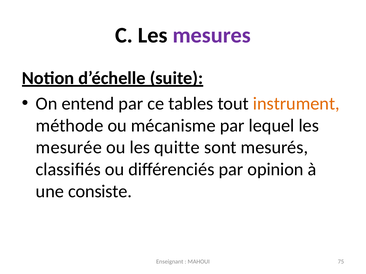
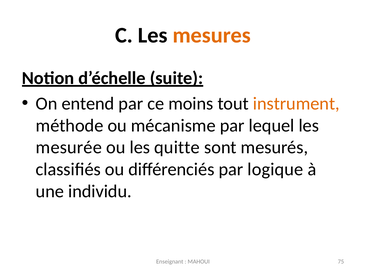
mesures colour: purple -> orange
tables: tables -> moins
opinion: opinion -> logique
consiste: consiste -> individu
